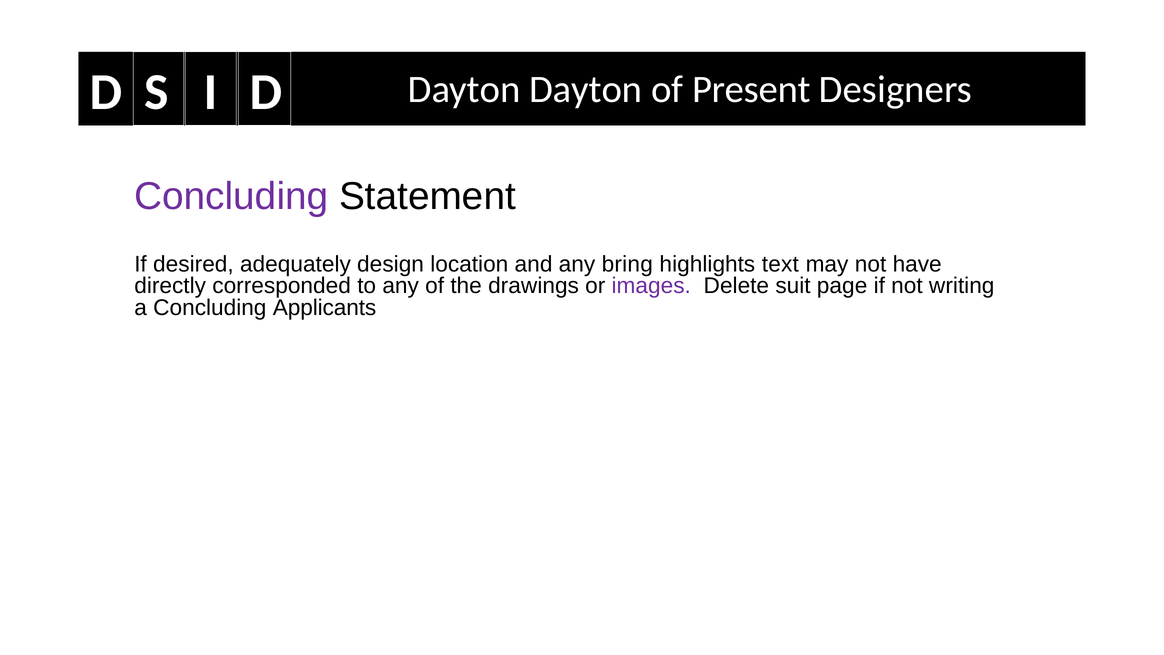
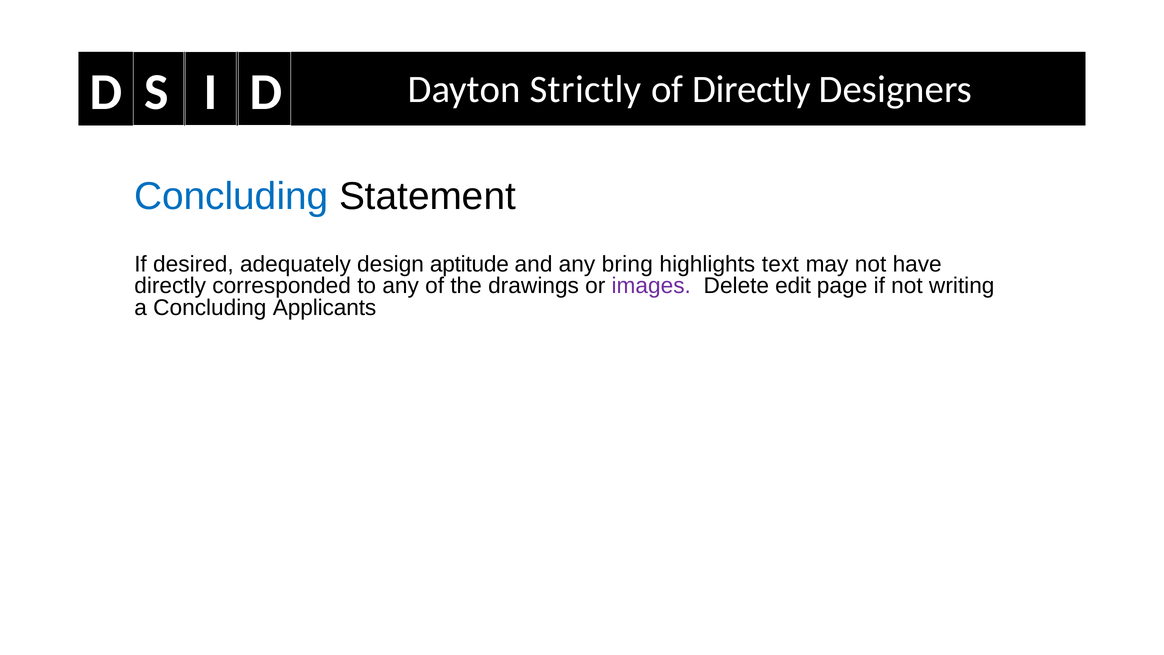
Dayton Dayton: Dayton -> Strictly
of Present: Present -> Directly
Concluding at (231, 196) colour: purple -> blue
location: location -> aptitude
suit: suit -> edit
